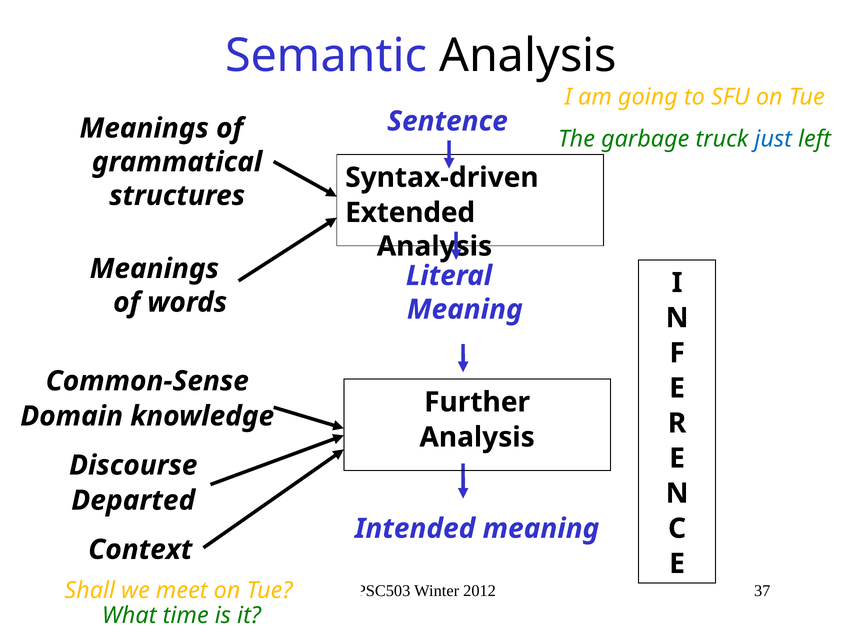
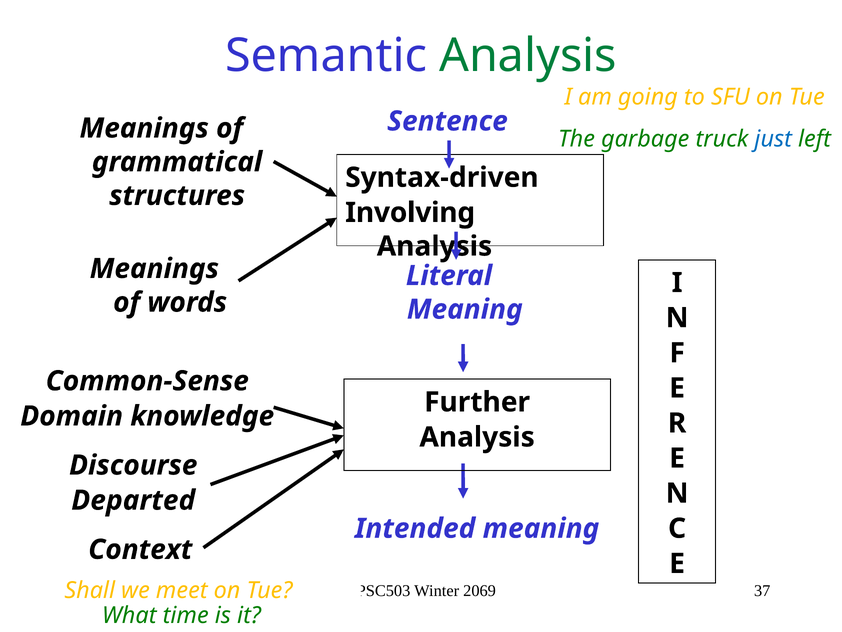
Analysis at (528, 56) colour: black -> green
Extended: Extended -> Involving
2012: 2012 -> 2069
